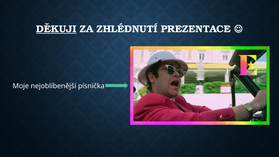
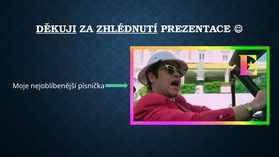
ZHLÉDNUTÍ underline: none -> present
